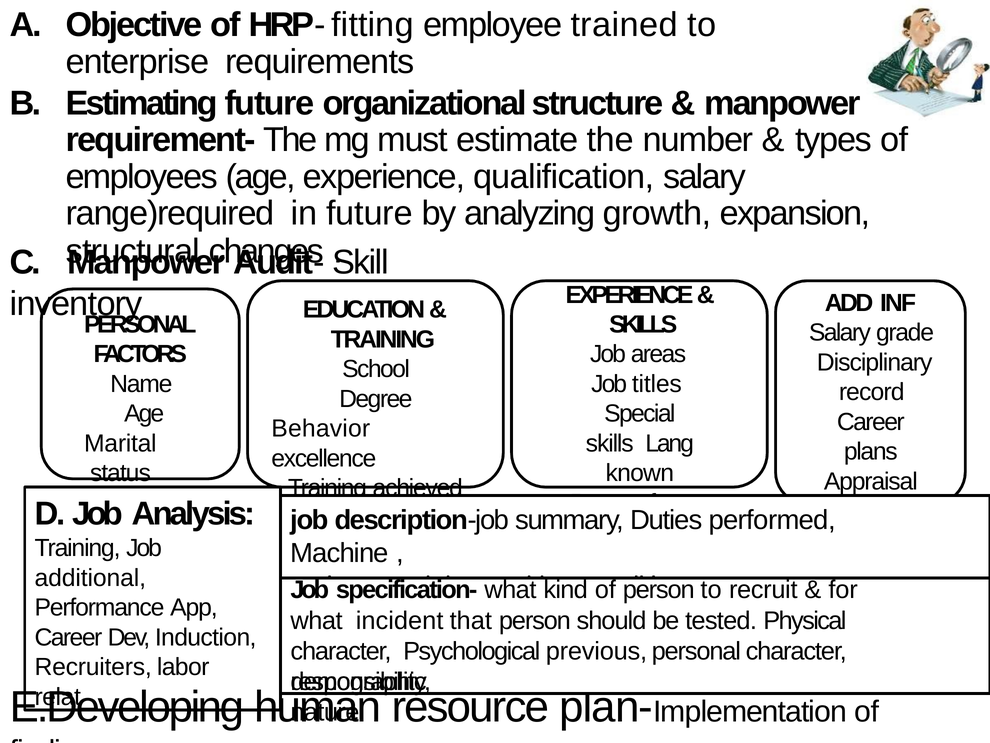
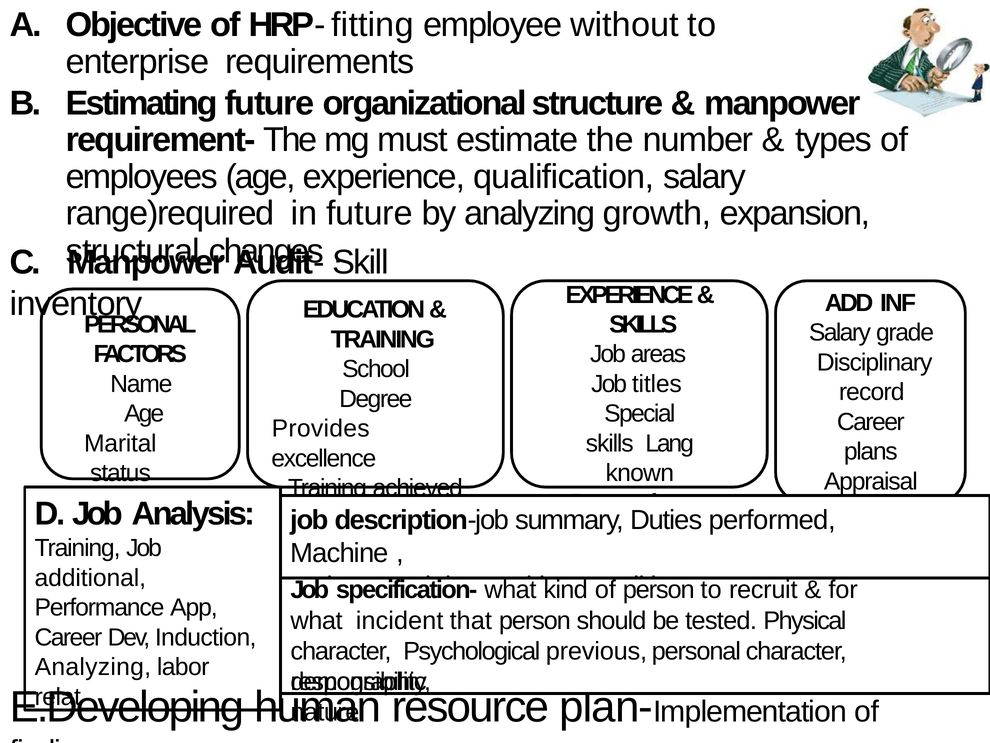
trained: trained -> without
Behavior: Behavior -> Provides
Recruiters at (93, 667): Recruiters -> Analyzing
